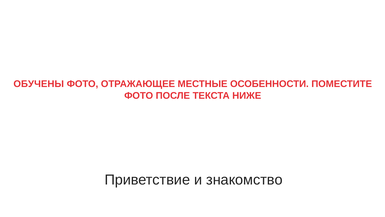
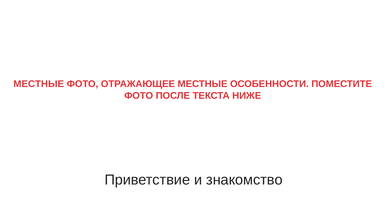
ОБУЧЕНЫ at (39, 84): ОБУЧЕНЫ -> МЕСТНЫЕ
